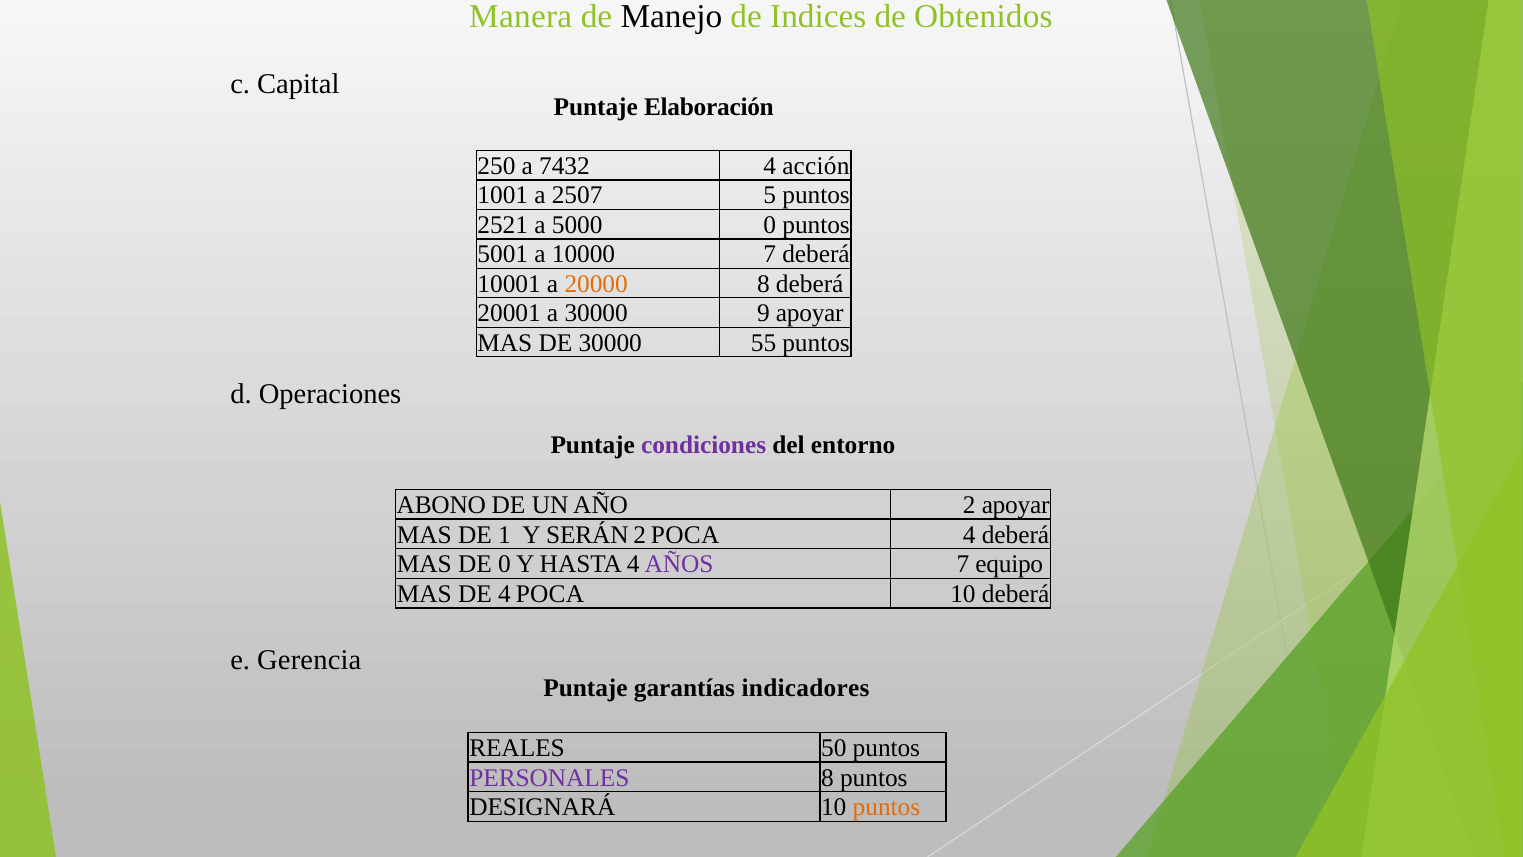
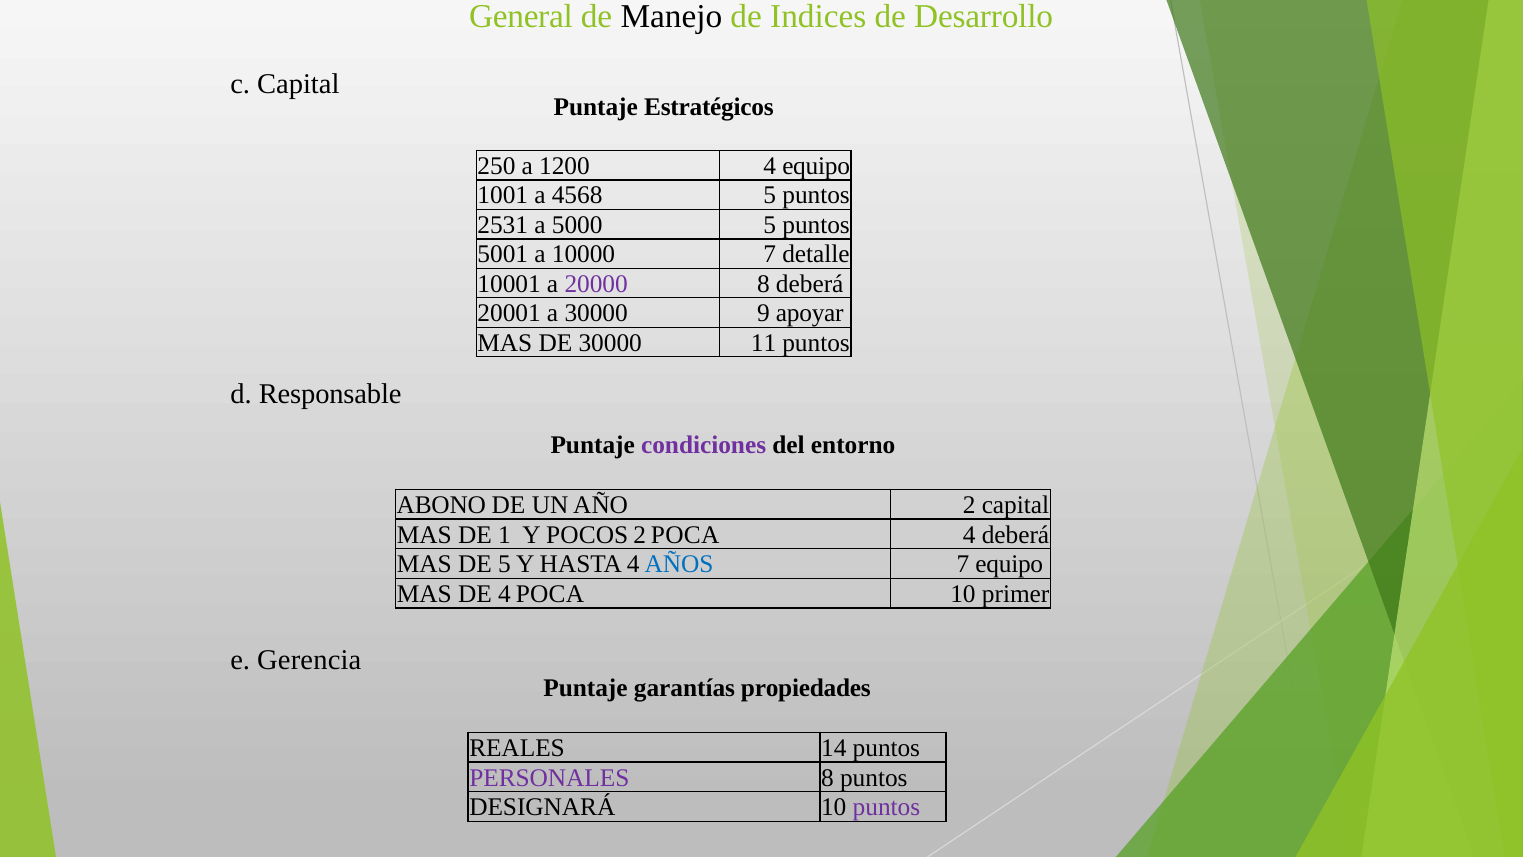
Manera: Manera -> General
Obtenidos: Obtenidos -> Desarrollo
Elaboración: Elaboración -> Estratégicos
7432: 7432 -> 1200
4 acción: acción -> equipo
2507: 2507 -> 4568
2521: 2521 -> 2531
5000 0: 0 -> 5
7 deberá: deberá -> detalle
20000 colour: orange -> purple
55: 55 -> 11
Operaciones: Operaciones -> Responsable
2 apoyar: apoyar -> capital
SERÁN: SERÁN -> POCOS
DE 0: 0 -> 5
AÑOS colour: purple -> blue
10 deberá: deberá -> primer
indicadores: indicadores -> propiedades
50: 50 -> 14
puntos at (886, 807) colour: orange -> purple
